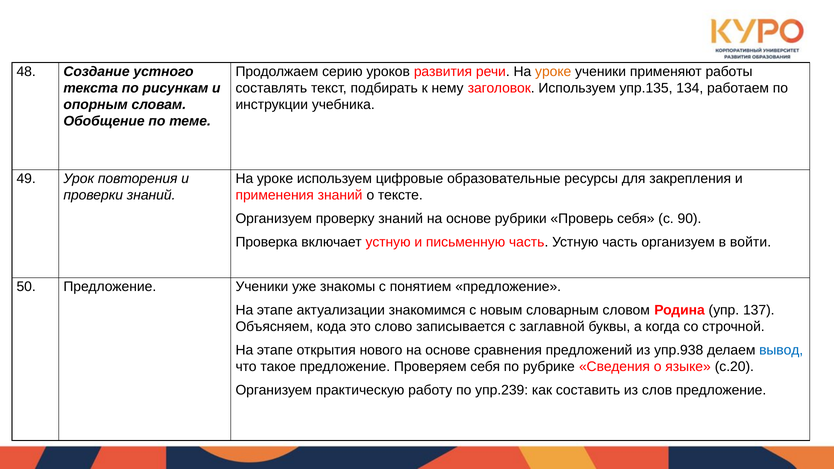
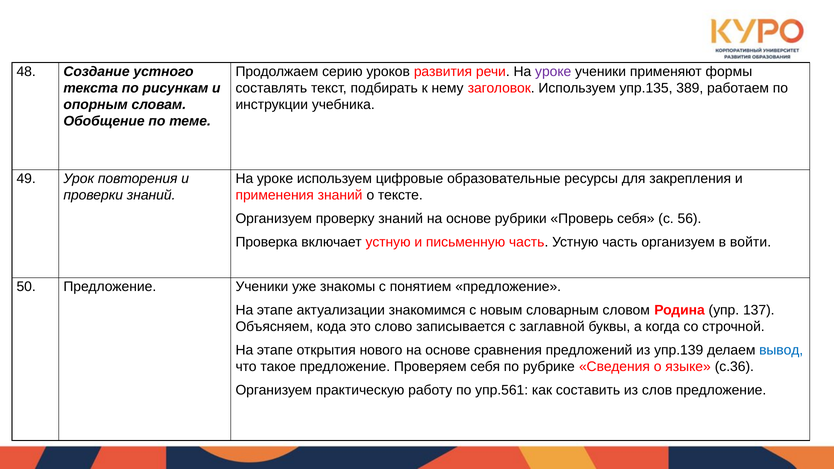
уроке at (553, 72) colour: orange -> purple
работы: работы -> формы
134: 134 -> 389
90: 90 -> 56
упр.938: упр.938 -> упр.139
с.20: с.20 -> с.36
упр.239: упр.239 -> упр.561
